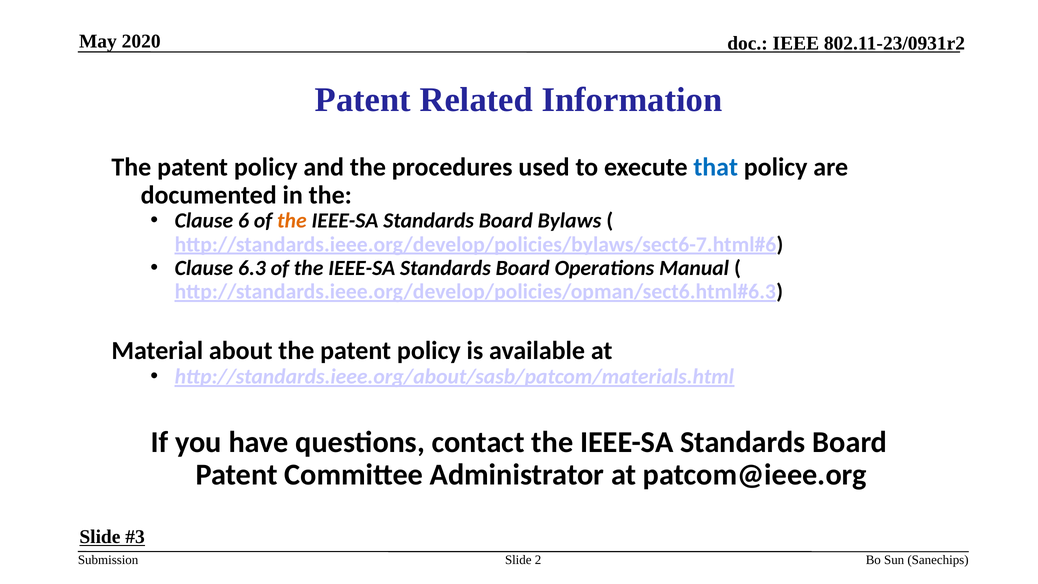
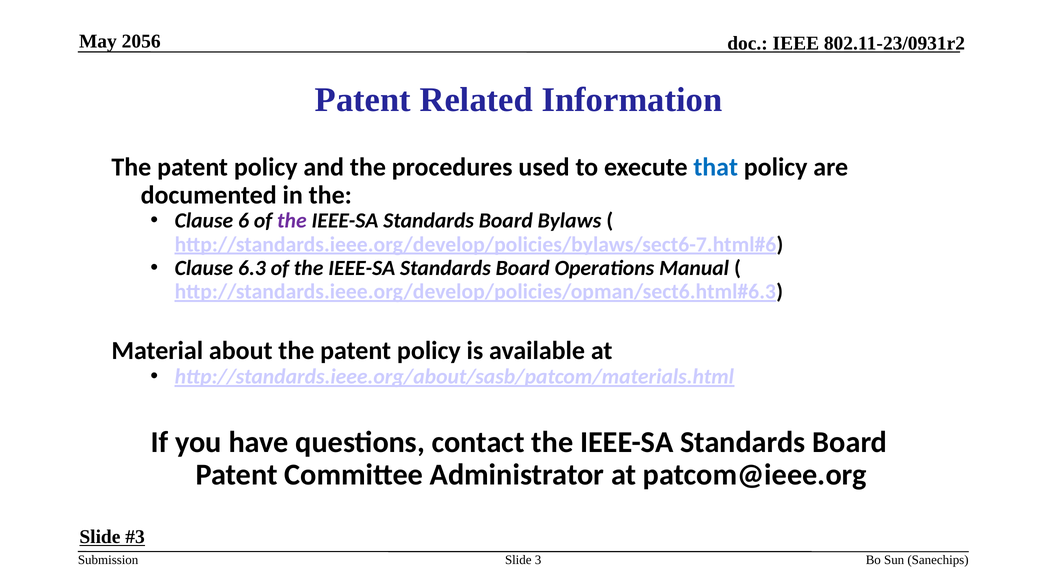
2020: 2020 -> 2056
the at (292, 221) colour: orange -> purple
2: 2 -> 3
